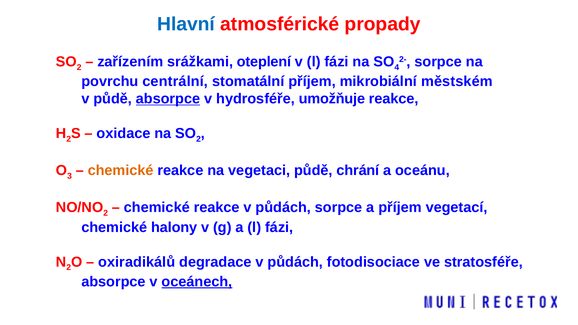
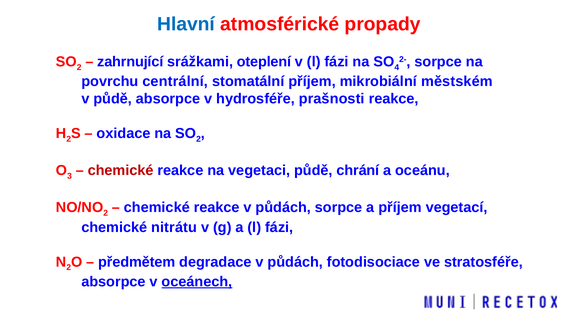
zařízením: zařízením -> zahrnující
absorpce at (168, 99) underline: present -> none
umožňuje: umožňuje -> prašnosti
chemické at (121, 171) colour: orange -> red
halony: halony -> nitrátu
oxiradikálů: oxiradikálů -> předmětem
